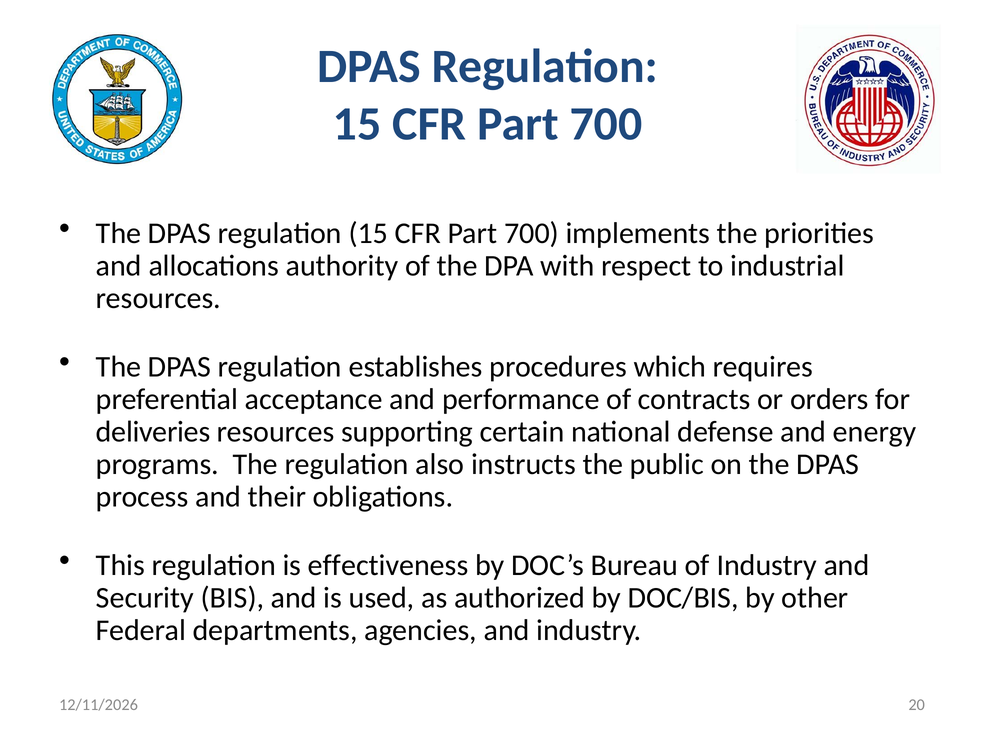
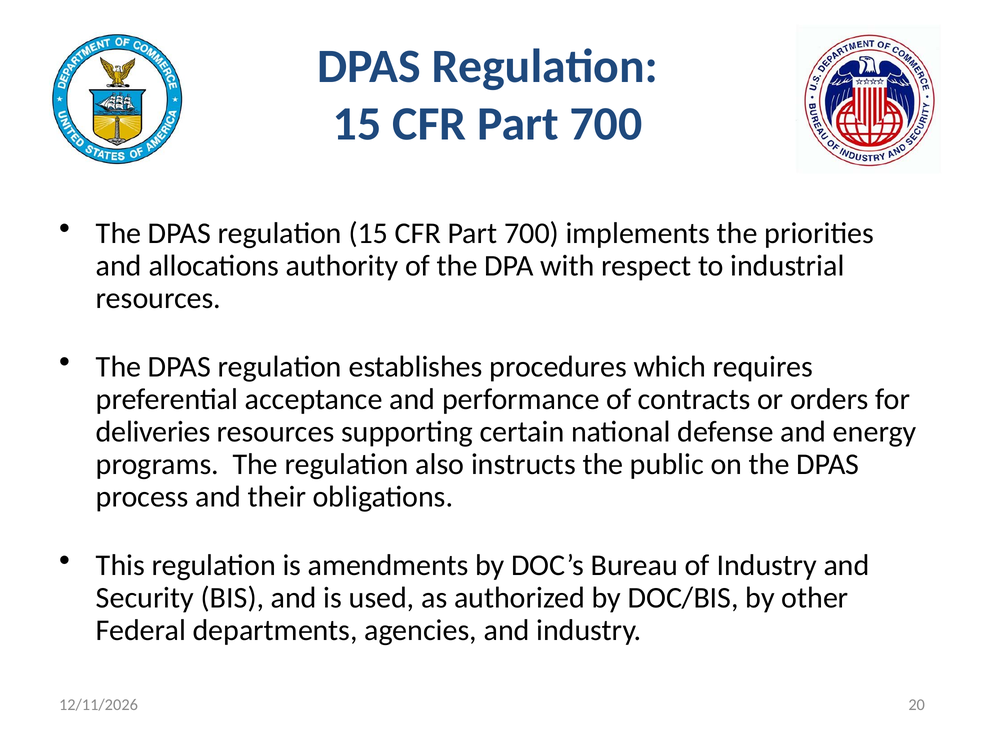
effectiveness: effectiveness -> amendments
